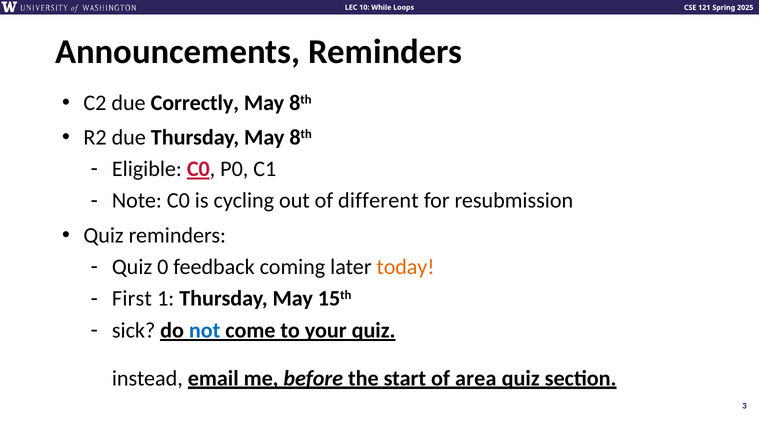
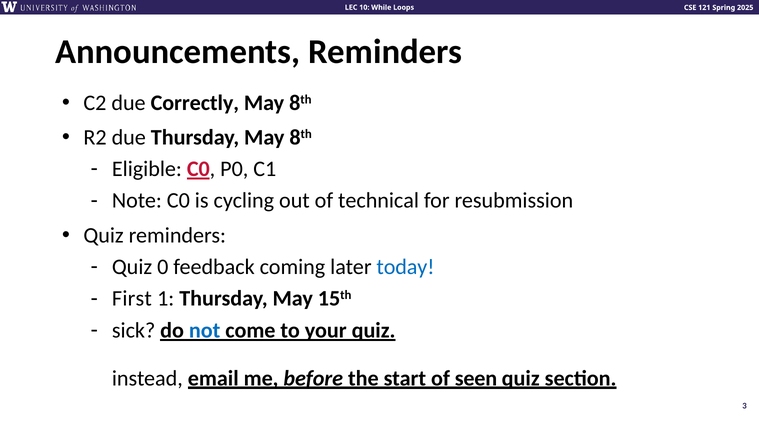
different: different -> technical
today colour: orange -> blue
area: area -> seen
